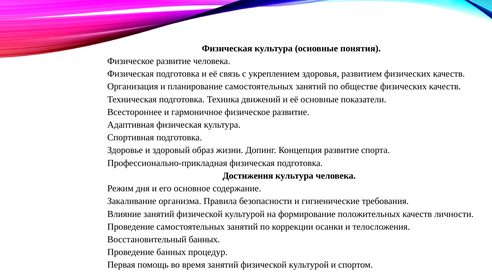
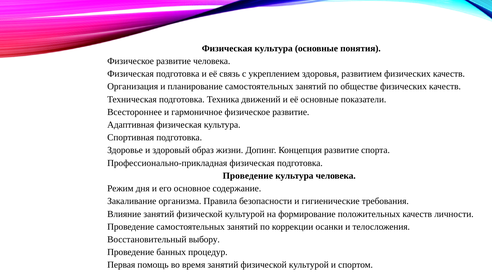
Достижения at (248, 176): Достижения -> Проведение
Восстановительный банных: банных -> выбору
